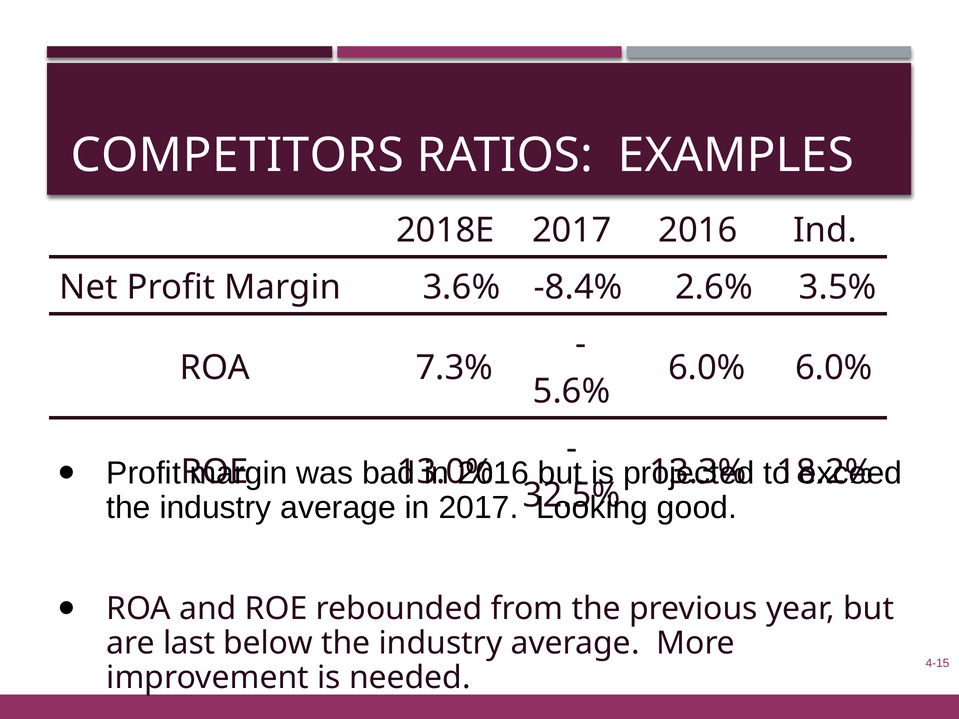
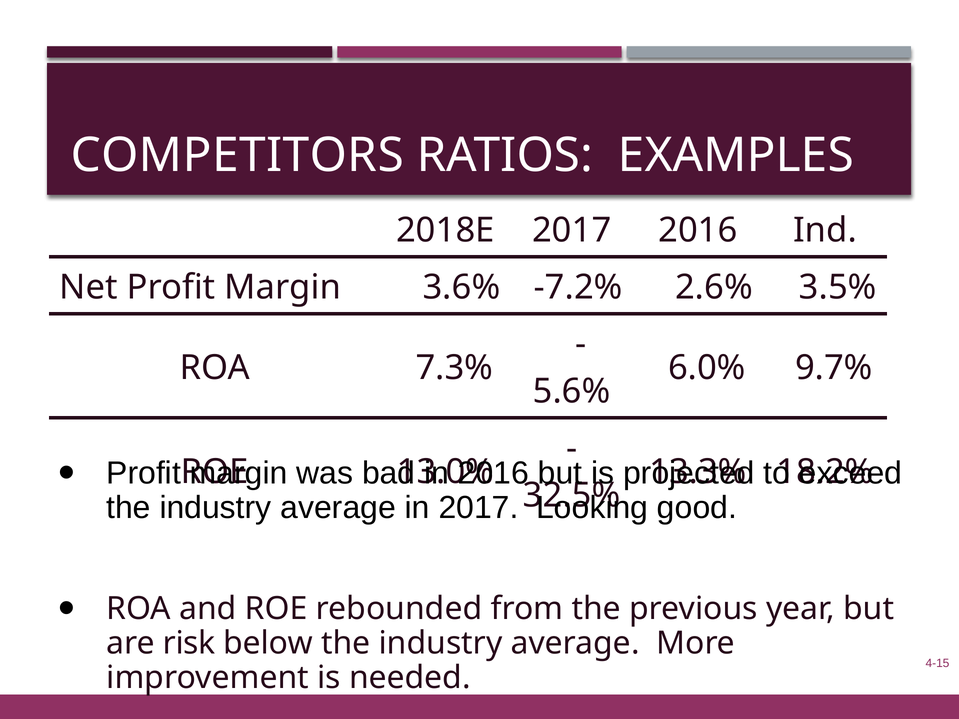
-8.4%: -8.4% -> -7.2%
6.0% 6.0%: 6.0% -> 9.7%
last: last -> risk
